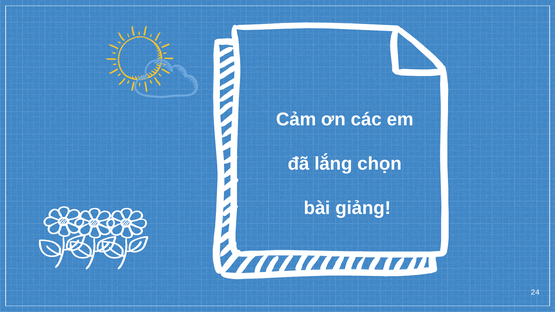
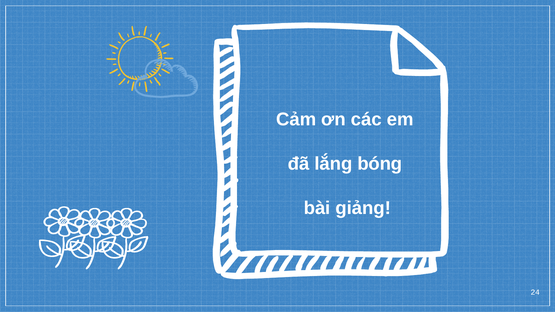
chọn: chọn -> bóng
